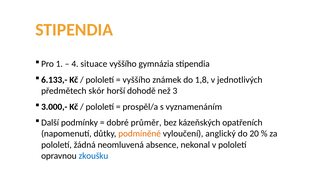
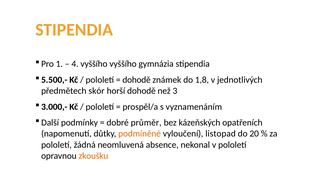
4 situace: situace -> vyššího
6.133,-: 6.133,- -> 5.500,-
vyššího at (136, 80): vyššího -> dohodě
anglický: anglický -> listopad
zkoušku colour: blue -> orange
